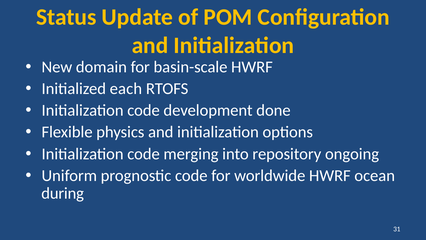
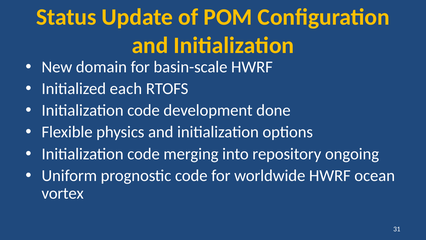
during: during -> vortex
